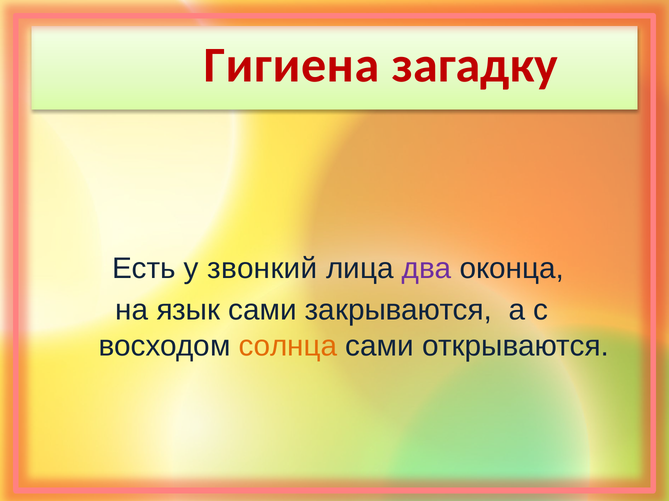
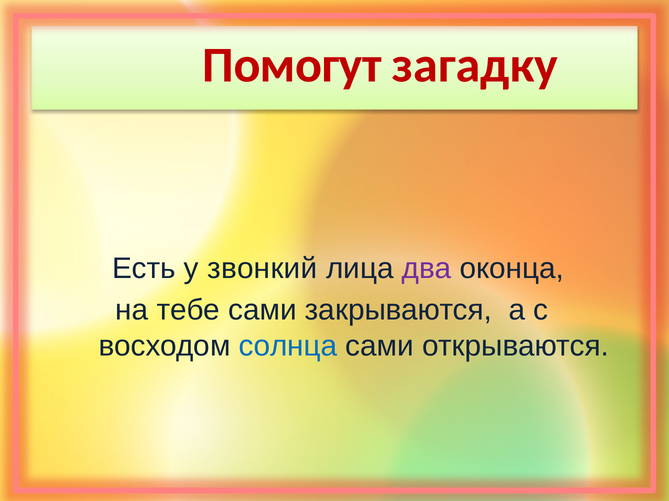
Гигиена: Гигиена -> Помогут
язык: язык -> тебе
солнца colour: orange -> blue
